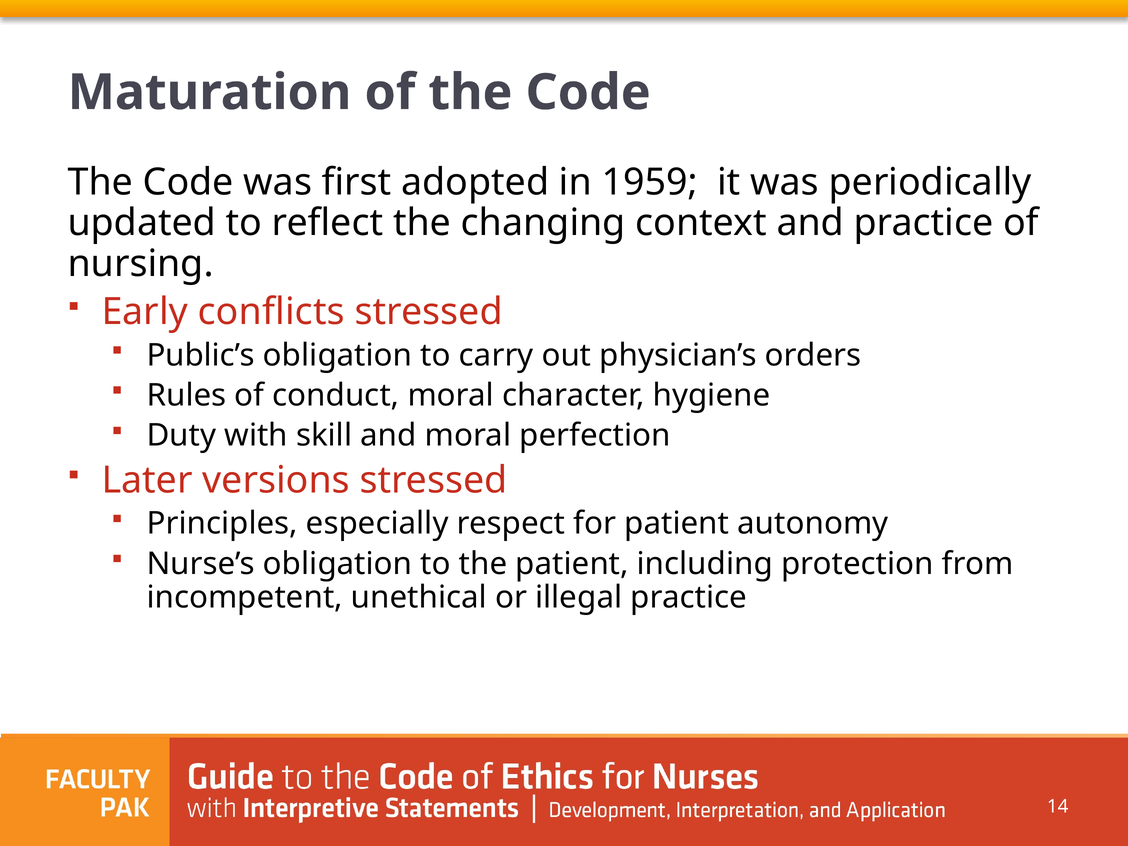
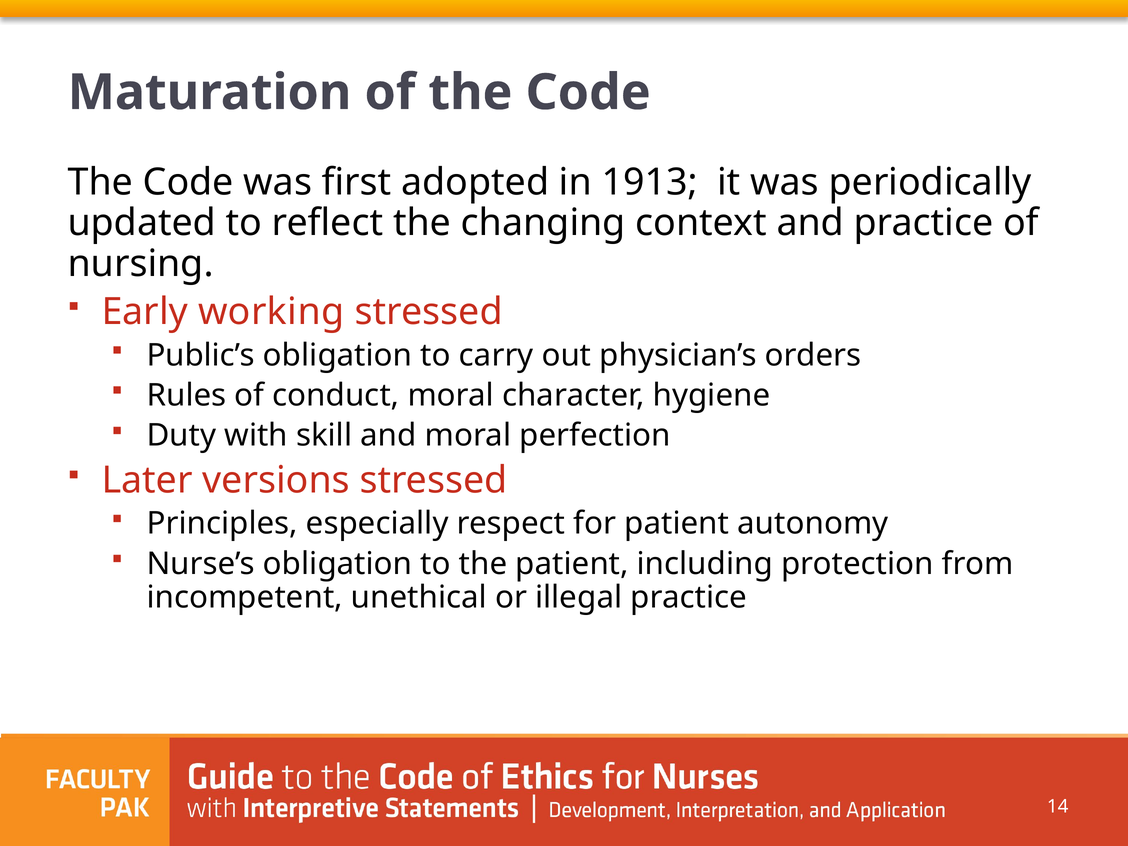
1959: 1959 -> 1913
conflicts: conflicts -> working
